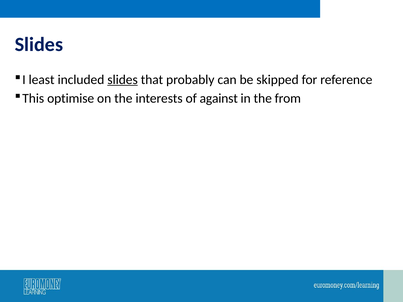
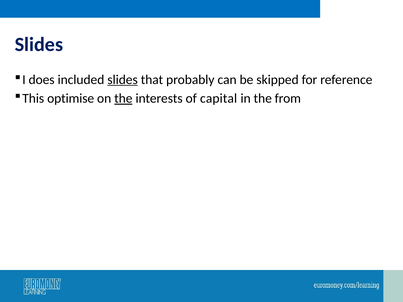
least: least -> does
the at (123, 98) underline: none -> present
against: against -> capital
